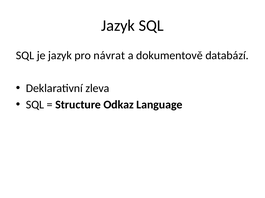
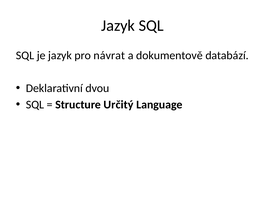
zleva: zleva -> dvou
Odkaz: Odkaz -> Určitý
